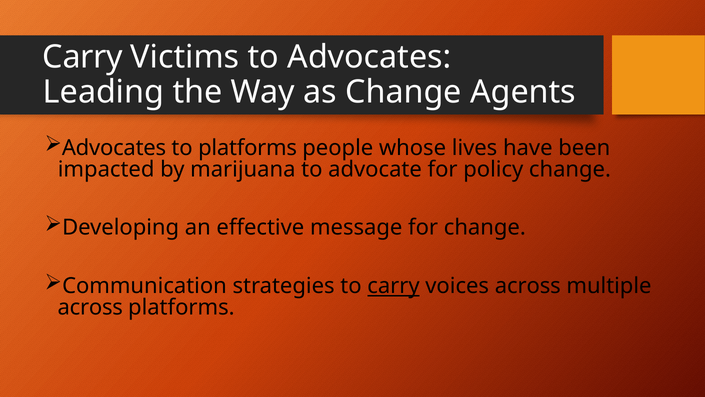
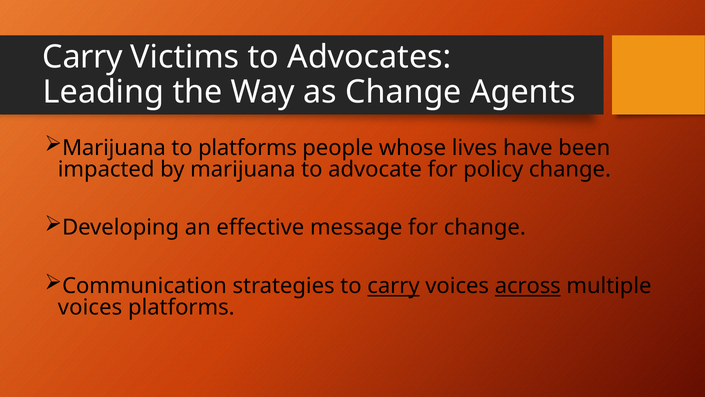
Advocates at (114, 148): Advocates -> Marijuana
across at (528, 286) underline: none -> present
across at (90, 307): across -> voices
